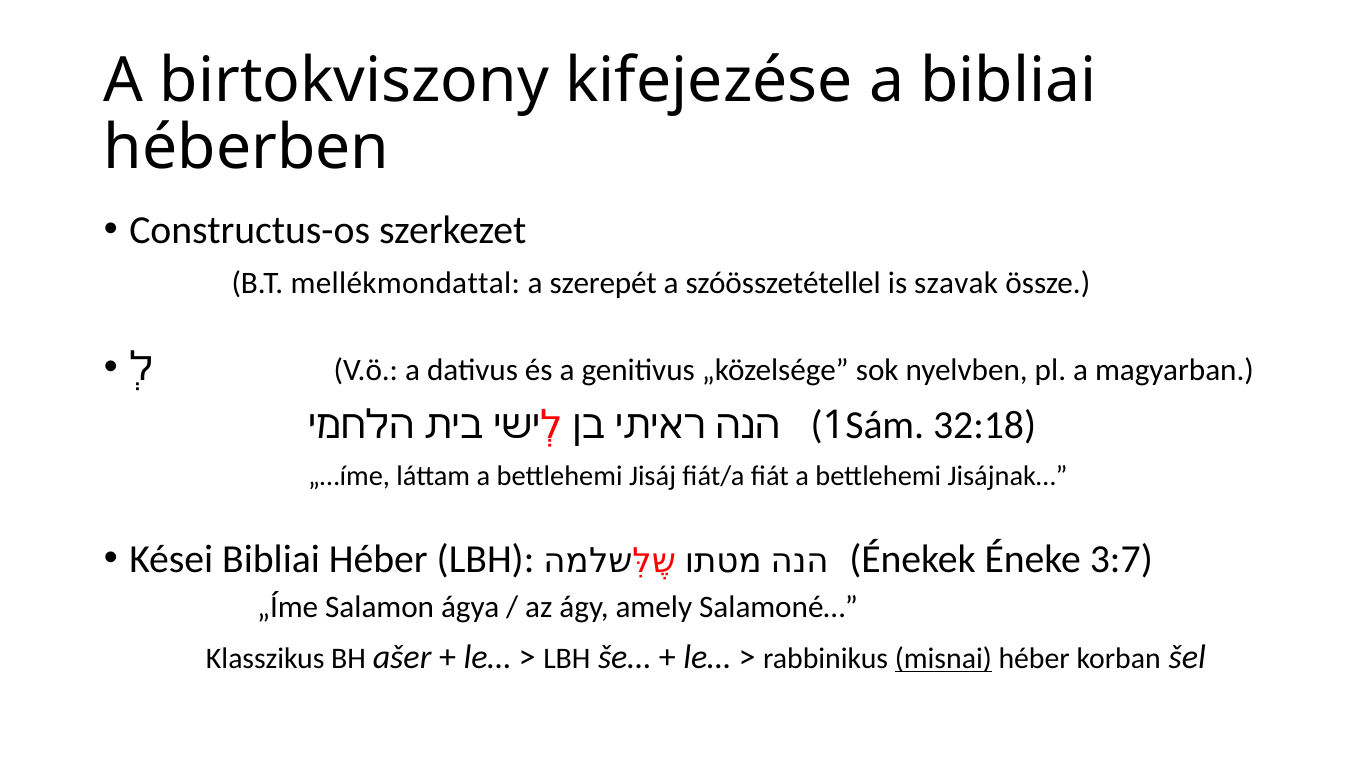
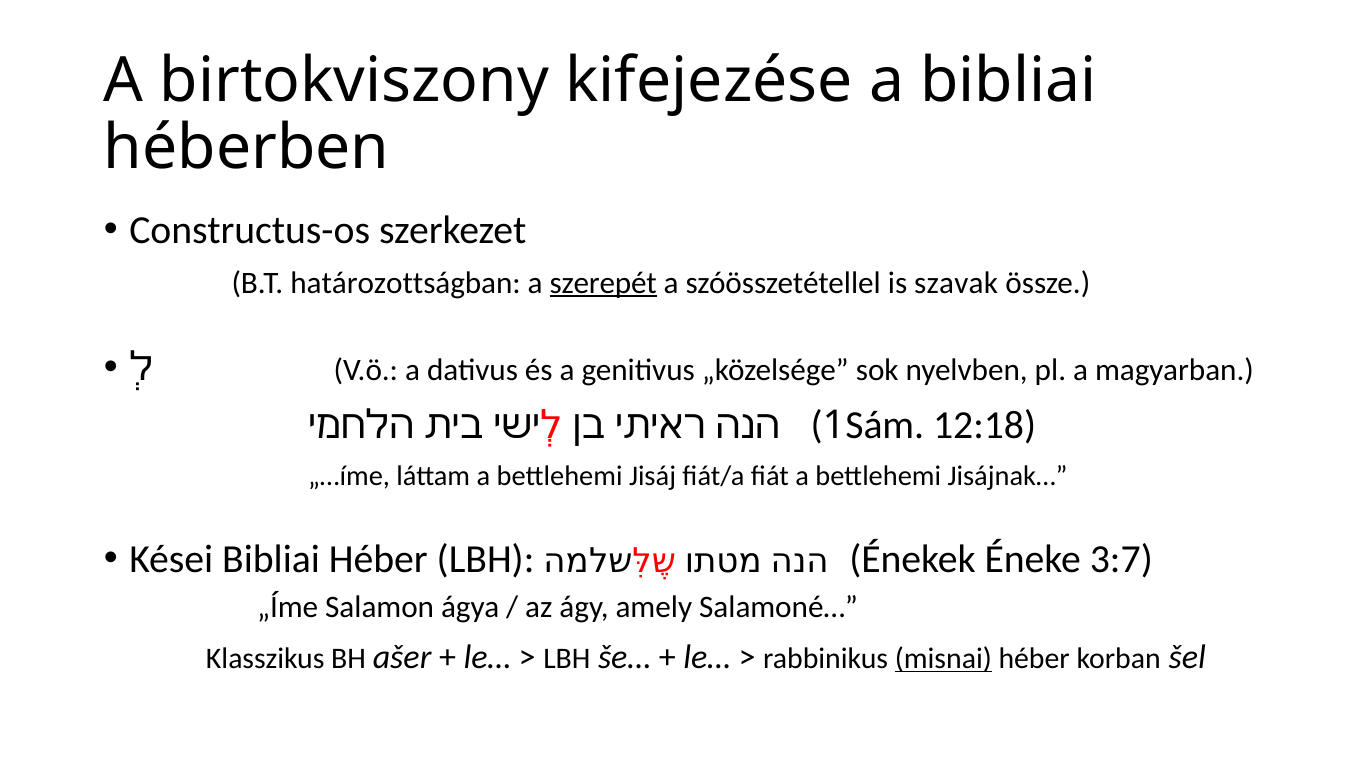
mellékmondattal: mellékmondattal -> határozottságban
szerepét underline: none -> present
32:18: 32:18 -> 12:18
